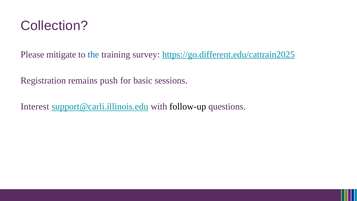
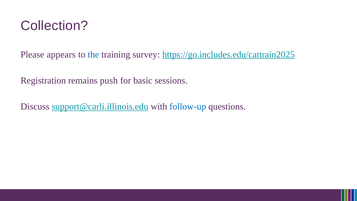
mitigate: mitigate -> appears
https://go.different.edu/cattrain2025: https://go.different.edu/cattrain2025 -> https://go.includes.edu/cattrain2025
Interest: Interest -> Discuss
follow-up colour: black -> blue
